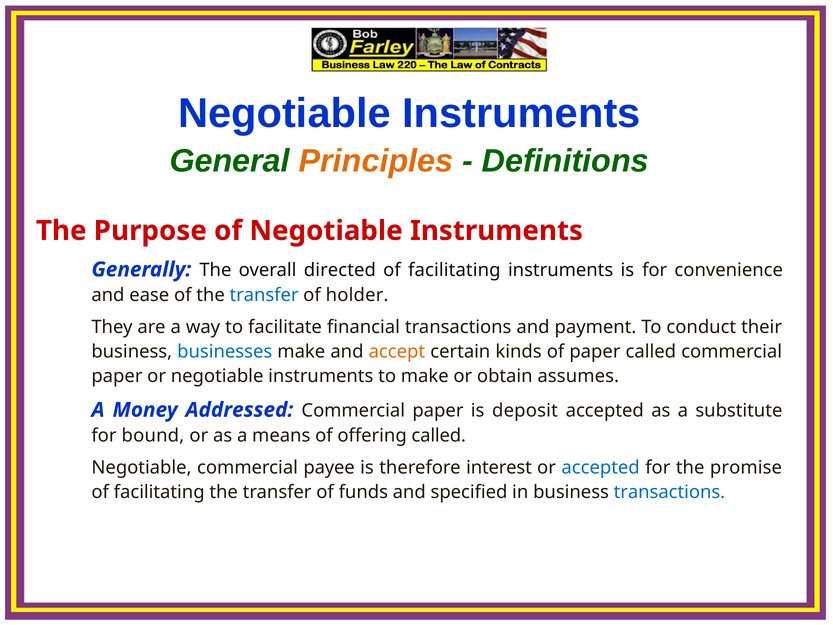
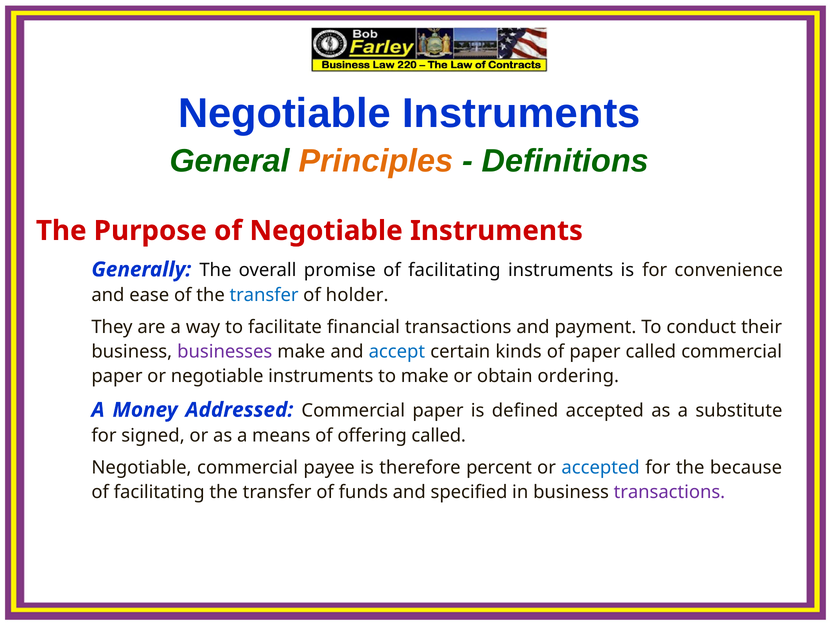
directed: directed -> promise
businesses colour: blue -> purple
accept colour: orange -> blue
assumes: assumes -> ordering
deposit: deposit -> defined
bound: bound -> signed
interest: interest -> percent
promise: promise -> because
transactions at (669, 492) colour: blue -> purple
